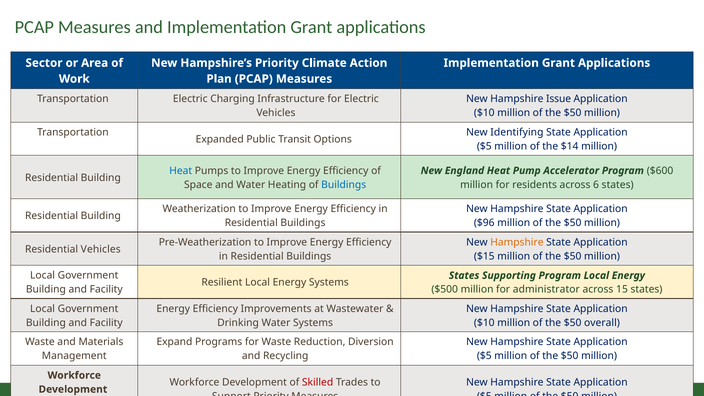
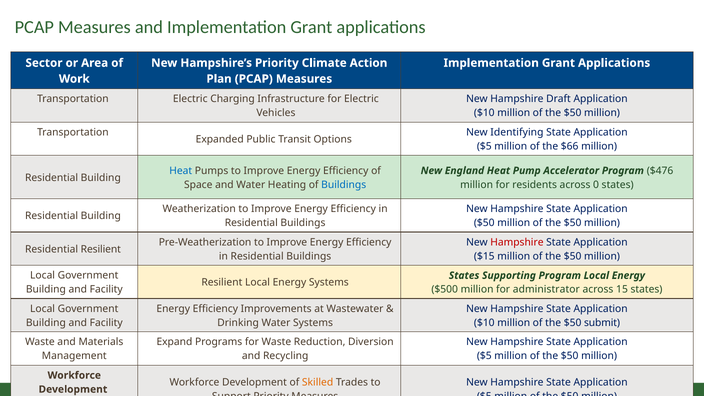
Issue: Issue -> Draft
$14: $14 -> $66
$600: $600 -> $476
6: 6 -> 0
$96 at (484, 223): $96 -> $50
Hampshire at (517, 242) colour: orange -> red
Residential Vehicles: Vehicles -> Resilient
overall: overall -> submit
Skilled colour: red -> orange
